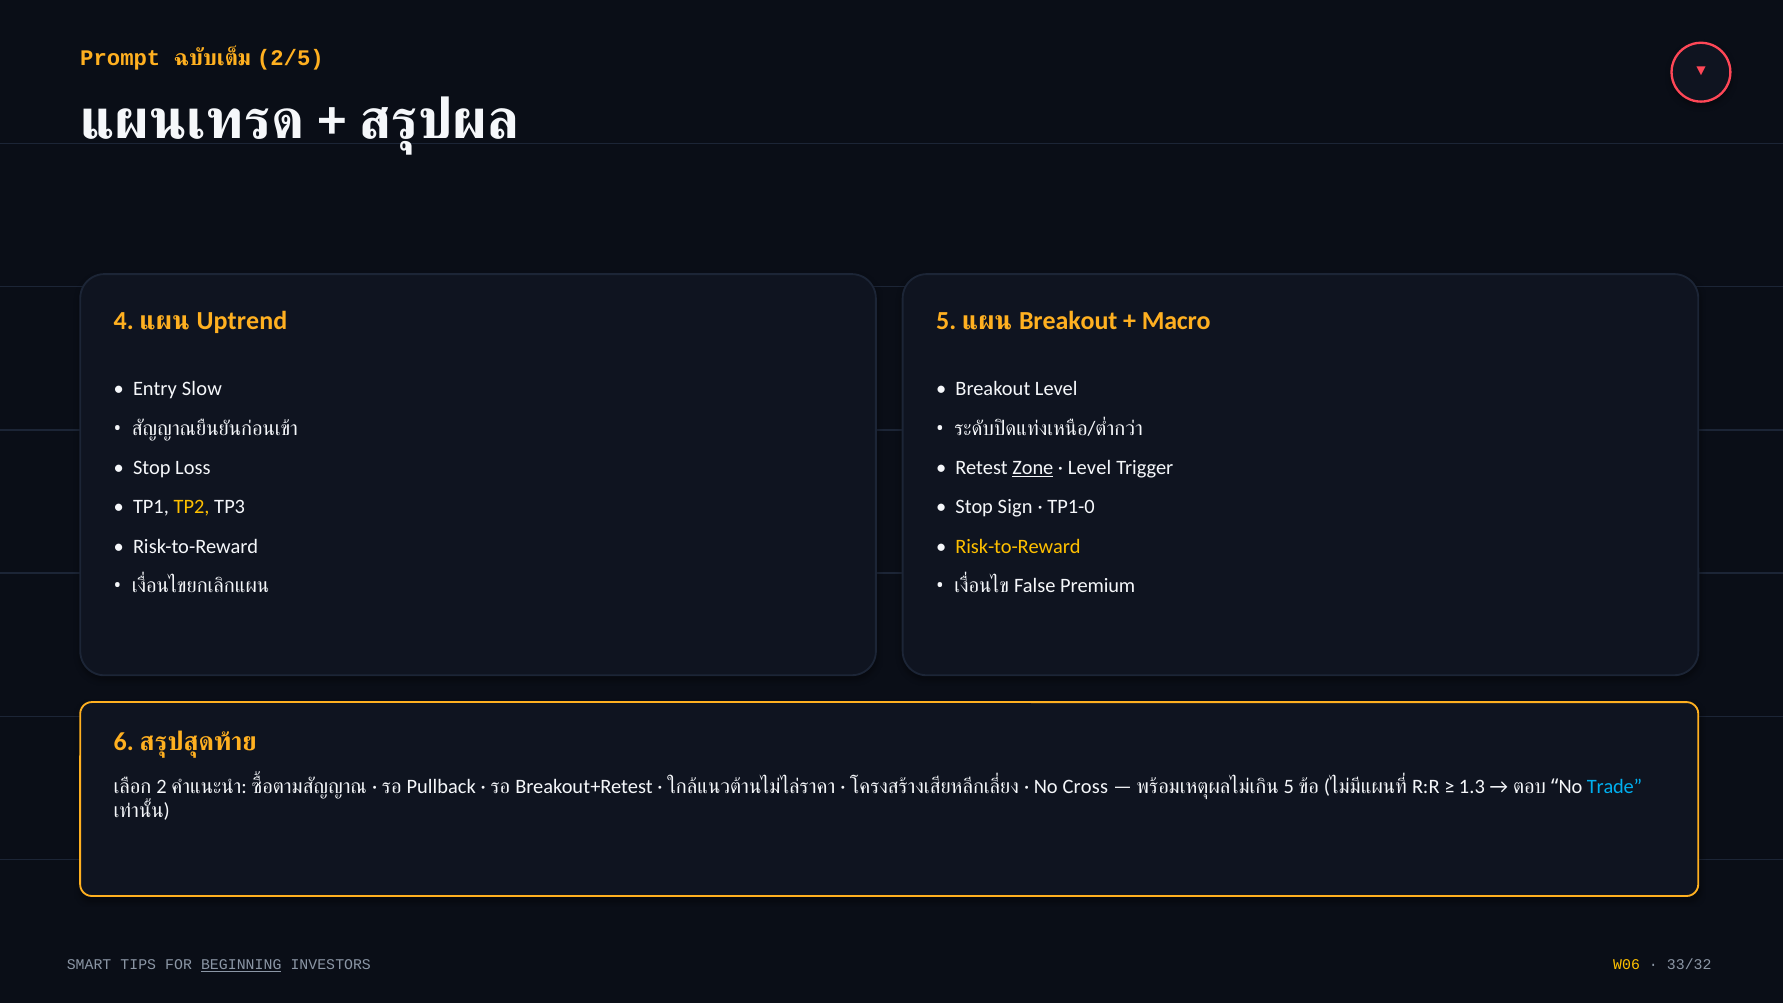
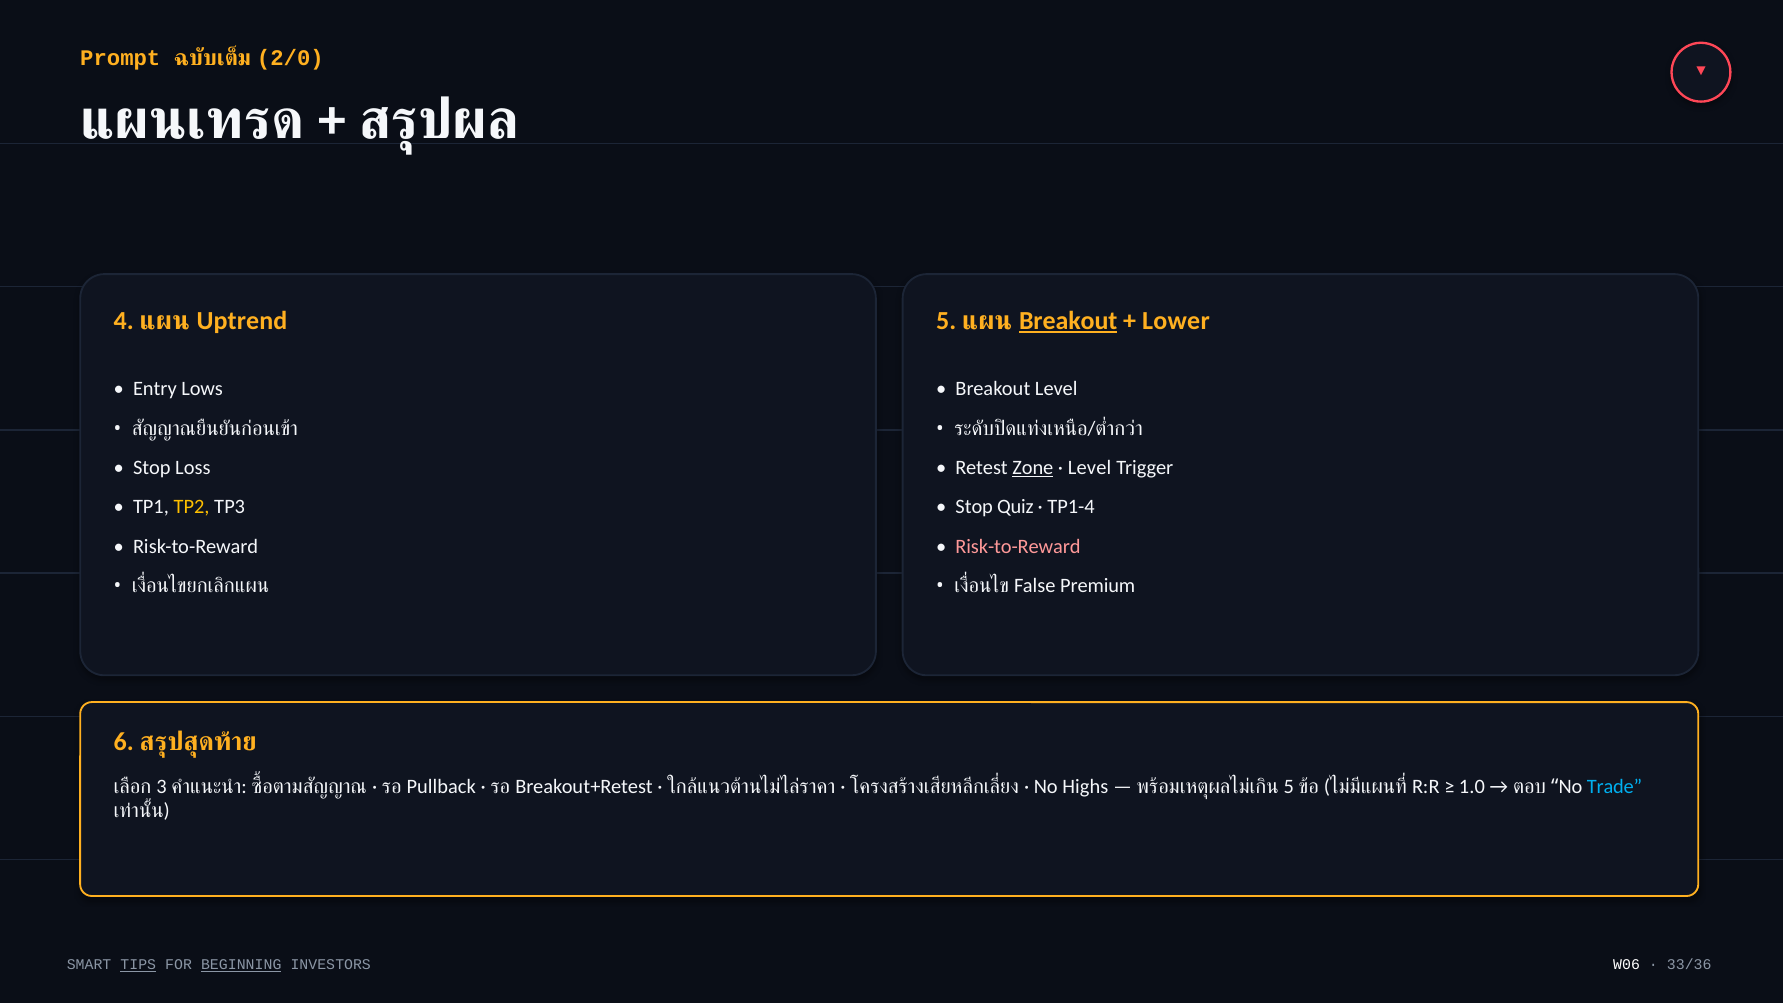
2/5: 2/5 -> 2/0
Breakout at (1068, 321) underline: none -> present
Macro: Macro -> Lower
Slow: Slow -> Lows
Sign: Sign -> Quiz
TP1-0: TP1-0 -> TP1-4
Risk-to-Reward at (1018, 546) colour: yellow -> pink
2: 2 -> 3
Cross: Cross -> Highs
1.3: 1.3 -> 1.0
TIPS underline: none -> present
W06 colour: yellow -> white
33/32: 33/32 -> 33/36
